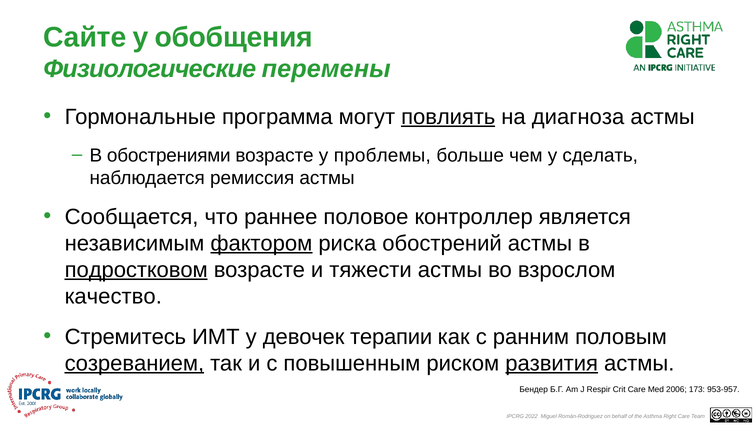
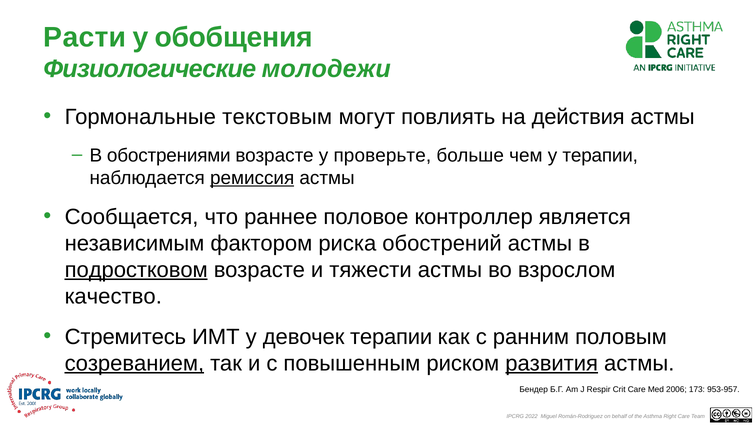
Сайте: Сайте -> Расти
перемены: перемены -> молодежи
программа: программа -> текстовым
повлиять underline: present -> none
диагноза: диагноза -> действия
проблемы: проблемы -> проверьте
у сделать: сделать -> терапии
ремиссия underline: none -> present
фактором underline: present -> none
